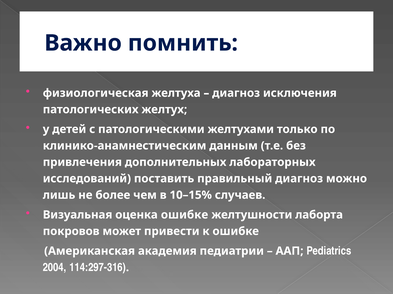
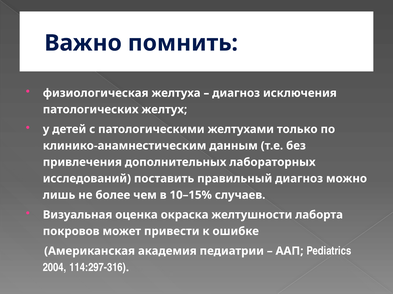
оценка ошибке: ошибке -> окраска
